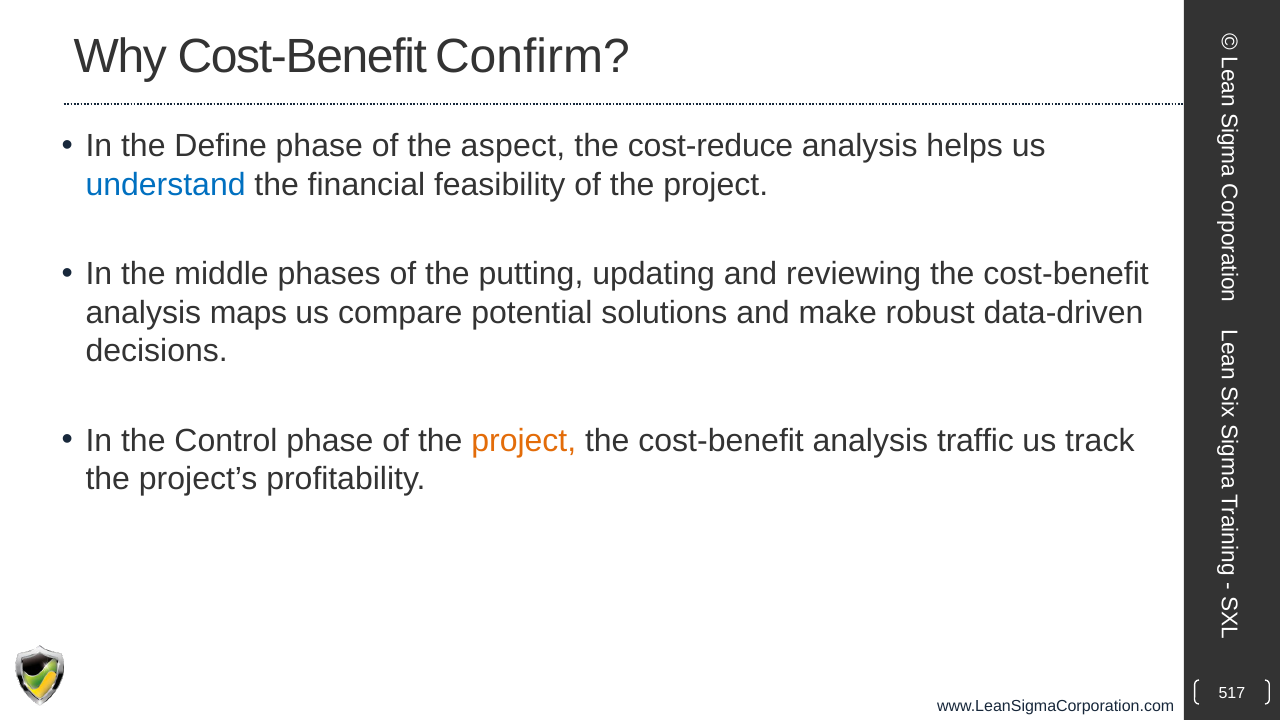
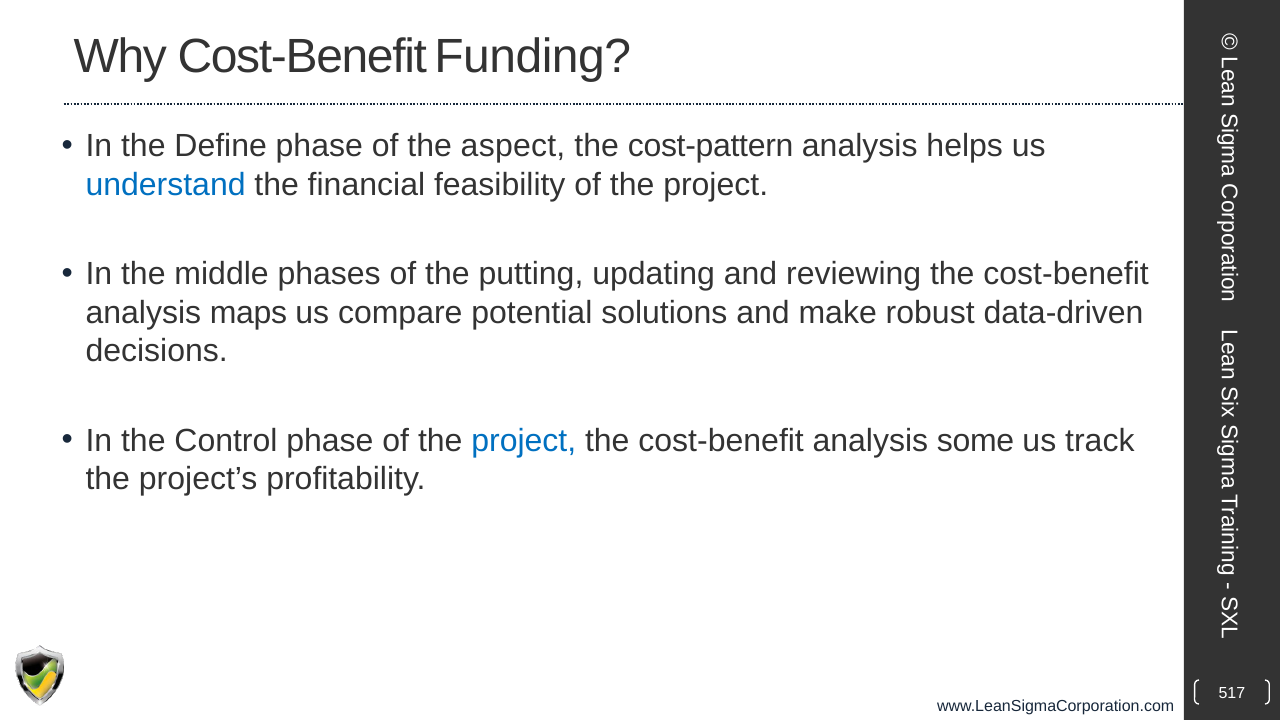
Confirm: Confirm -> Funding
cost-reduce: cost-reduce -> cost-pattern
project at (524, 441) colour: orange -> blue
traffic: traffic -> some
